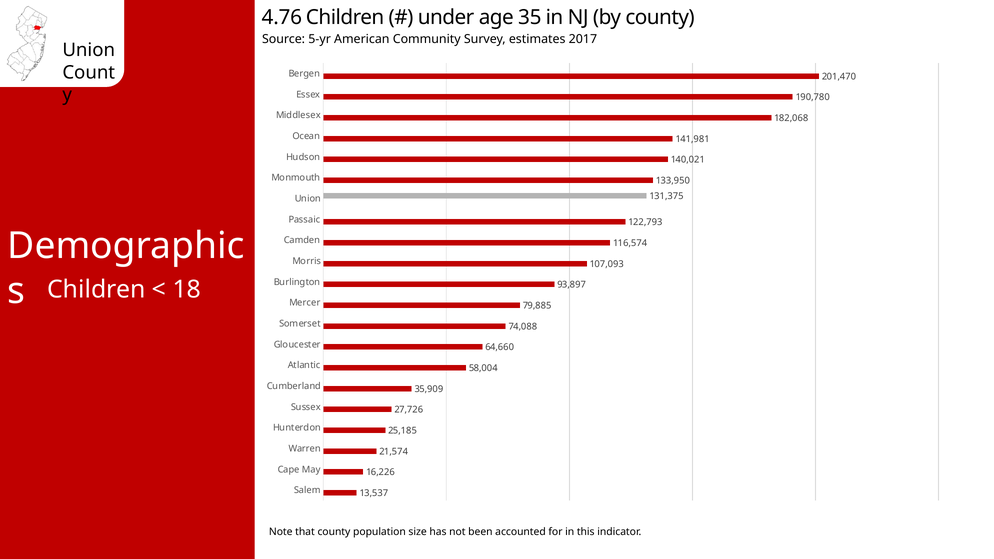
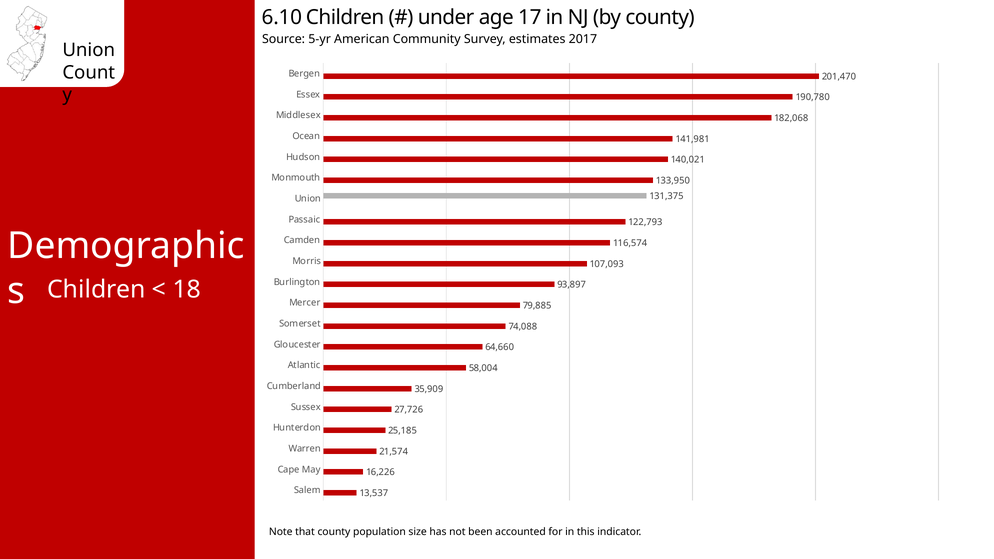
4.76: 4.76 -> 6.10
35: 35 -> 17
